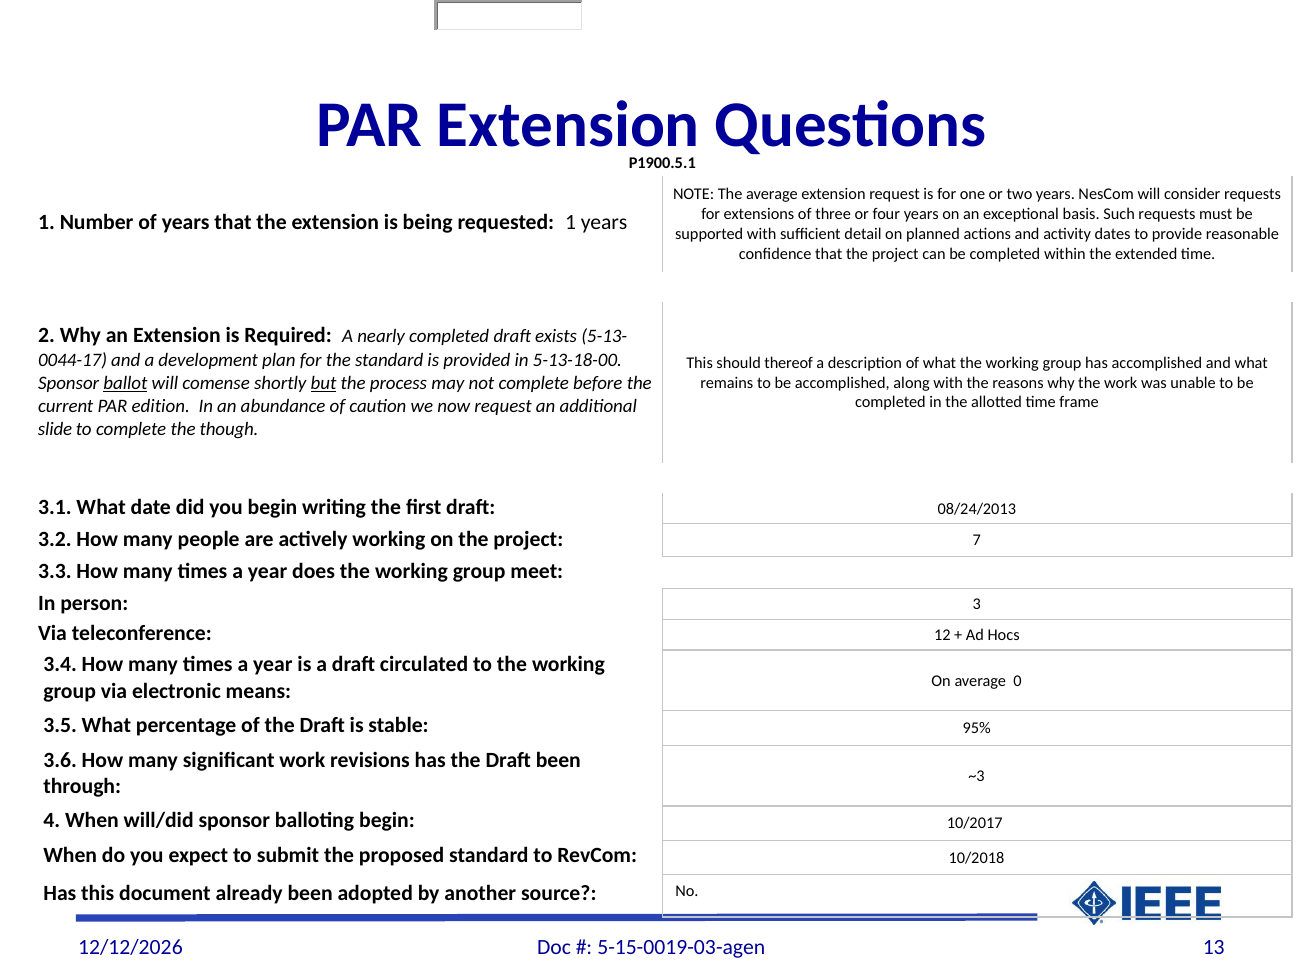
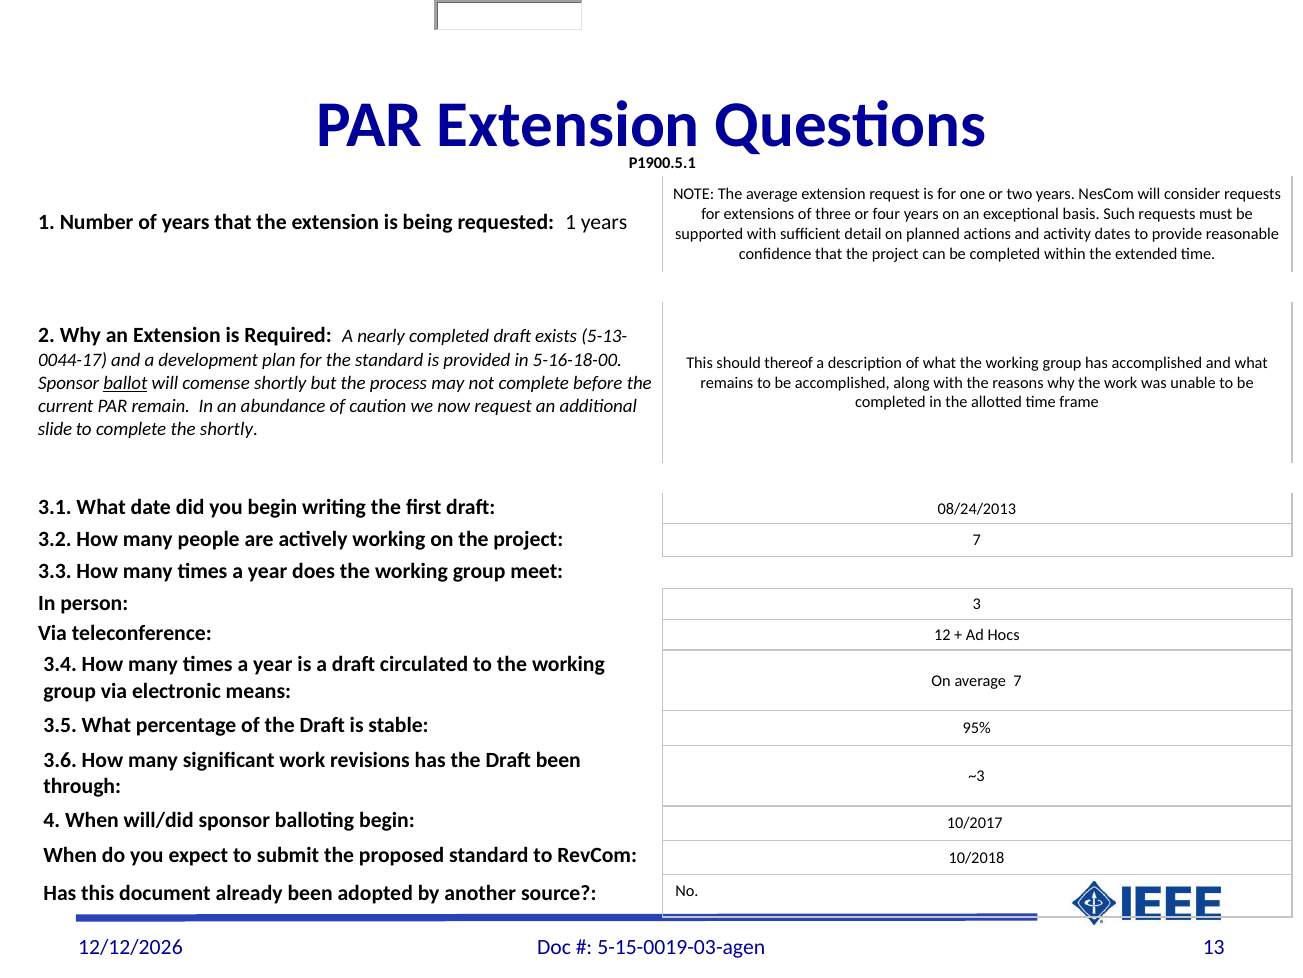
5-13-18-00: 5-13-18-00 -> 5-16-18-00
but underline: present -> none
edition: edition -> remain
the though: though -> shortly
average 0: 0 -> 7
